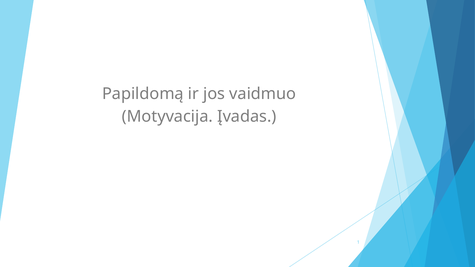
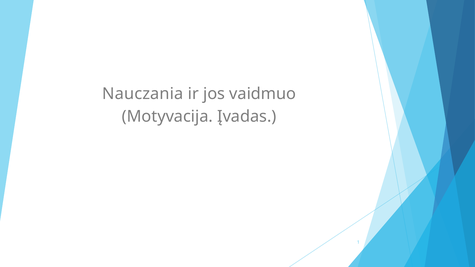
Papildomą: Papildomą -> Nauczania
